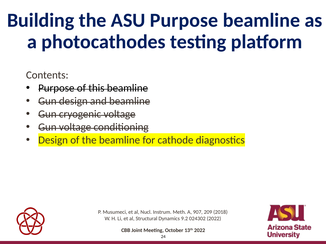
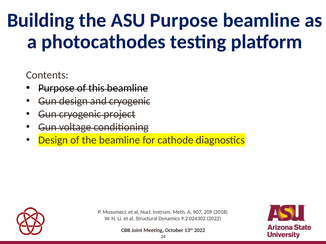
and beamline: beamline -> cryogenic
cryogenic voltage: voltage -> project
